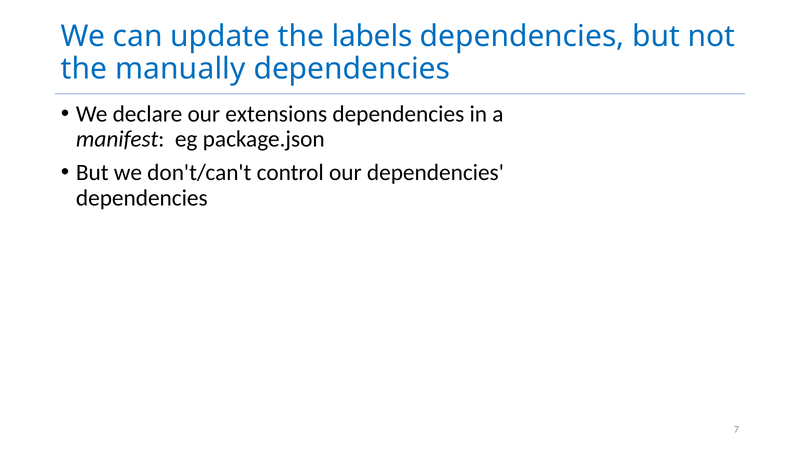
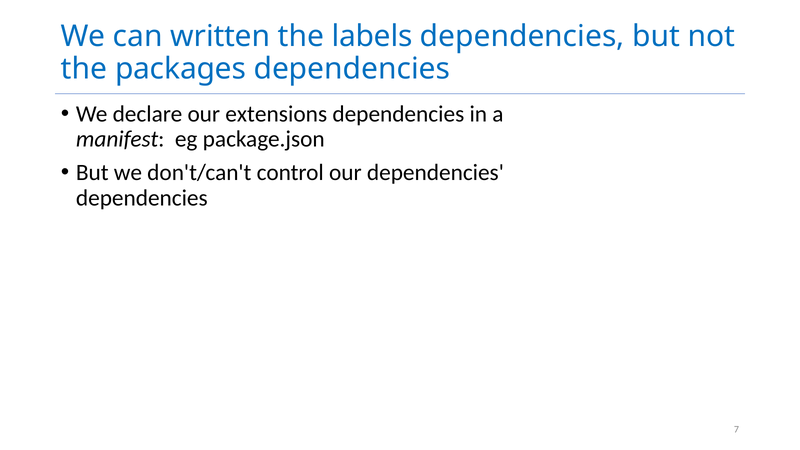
update: update -> written
manually: manually -> packages
